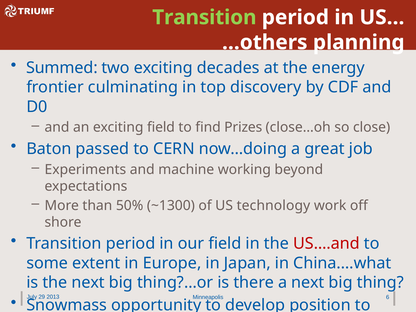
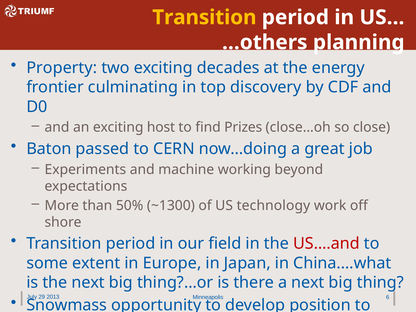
Transition at (204, 17) colour: light green -> yellow
Summed: Summed -> Property
exciting field: field -> host
